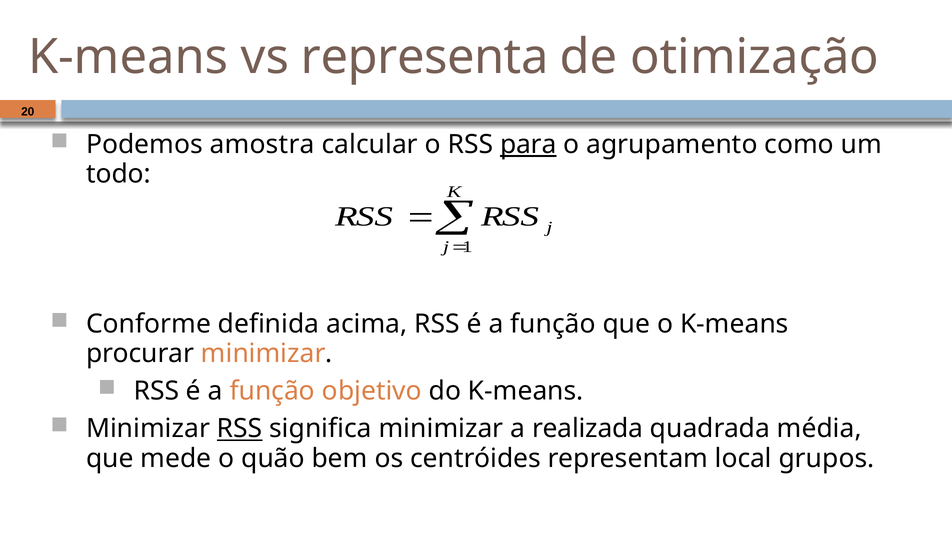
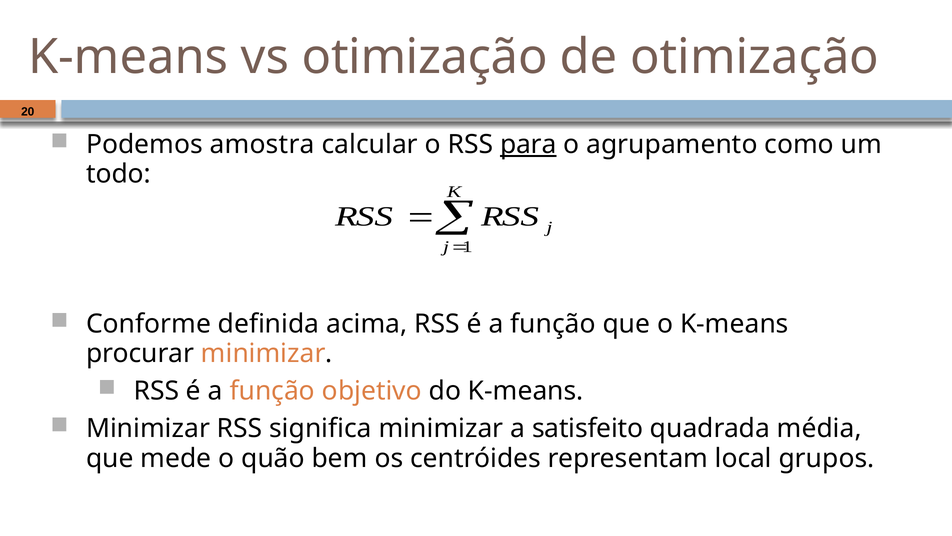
vs representa: representa -> otimização
RSS at (240, 428) underline: present -> none
realizada: realizada -> satisfeito
